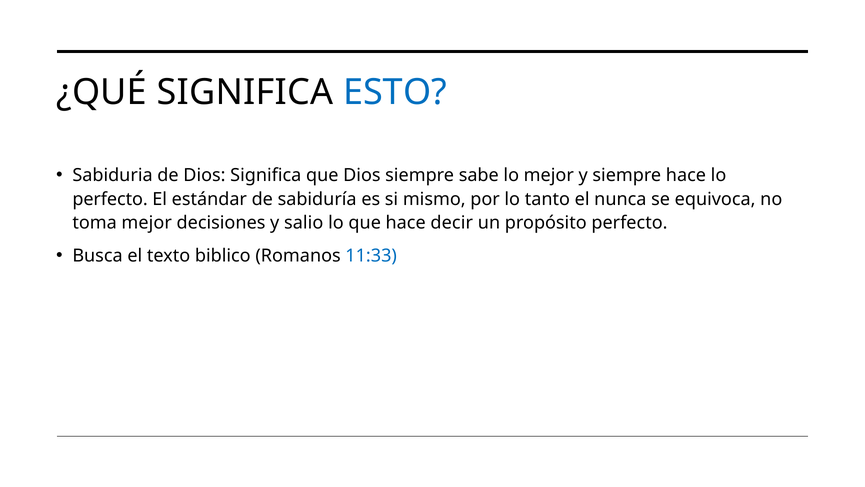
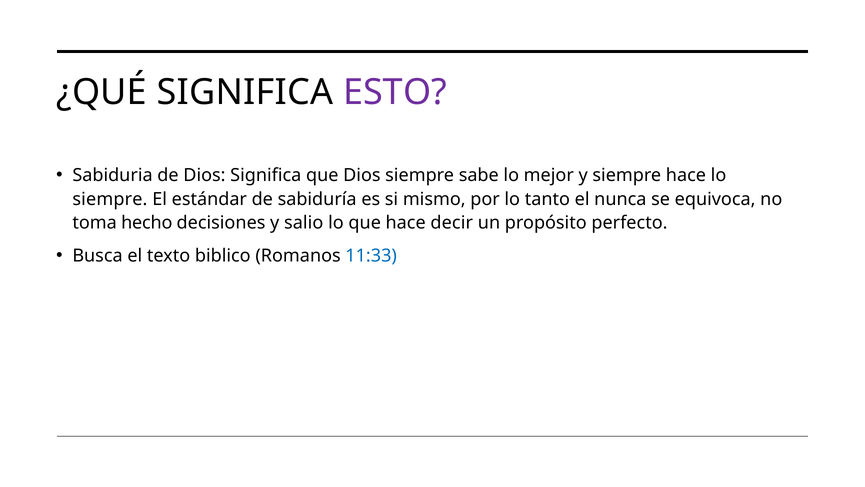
ESTO colour: blue -> purple
perfecto at (110, 199): perfecto -> siempre
toma mejor: mejor -> hecho
